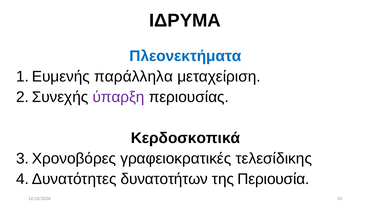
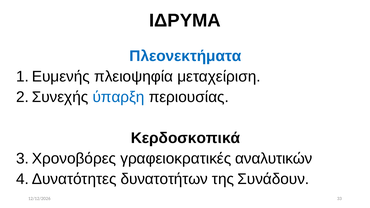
παράλληλα: παράλληλα -> πλειοψηφία
ύπαρξη colour: purple -> blue
τελεσίδικης: τελεσίδικης -> αναλυτικών
Περιουσία: Περιουσία -> Συνάδουν
